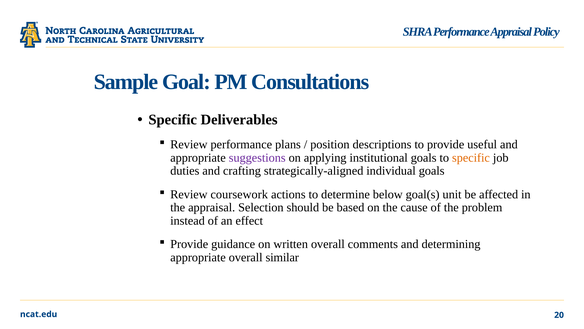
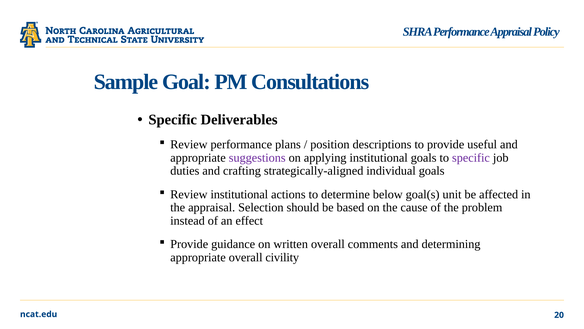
specific at (471, 158) colour: orange -> purple
Review coursework: coursework -> institutional
similar: similar -> civility
